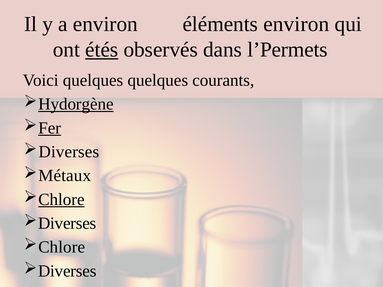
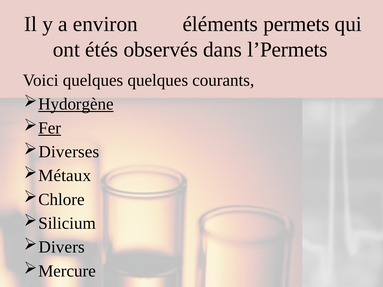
éléments environ: environ -> permets
étés underline: present -> none
Chlore at (61, 200) underline: present -> none
Diverses at (67, 223): Diverses -> Silicium
Chlore at (62, 247): Chlore -> Divers
Diverses at (67, 271): Diverses -> Mercure
